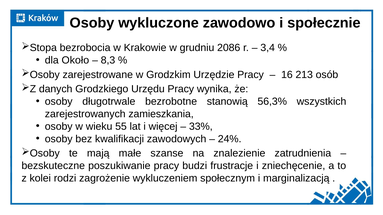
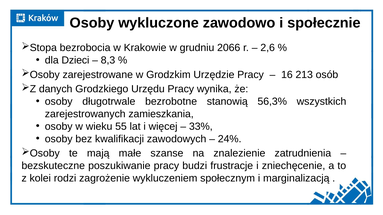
2086: 2086 -> 2066
3,4: 3,4 -> 2,6
Około: Około -> Dzieci
